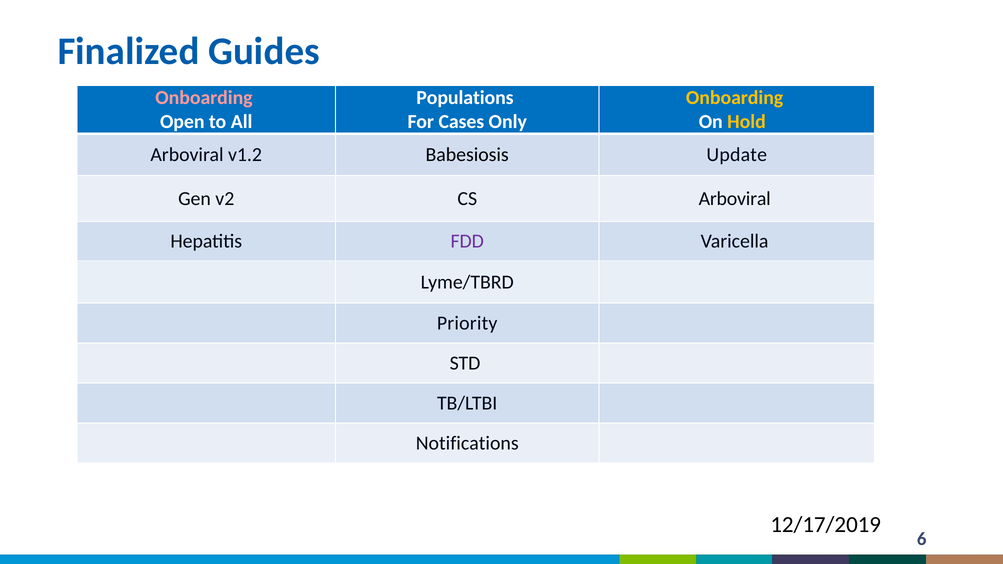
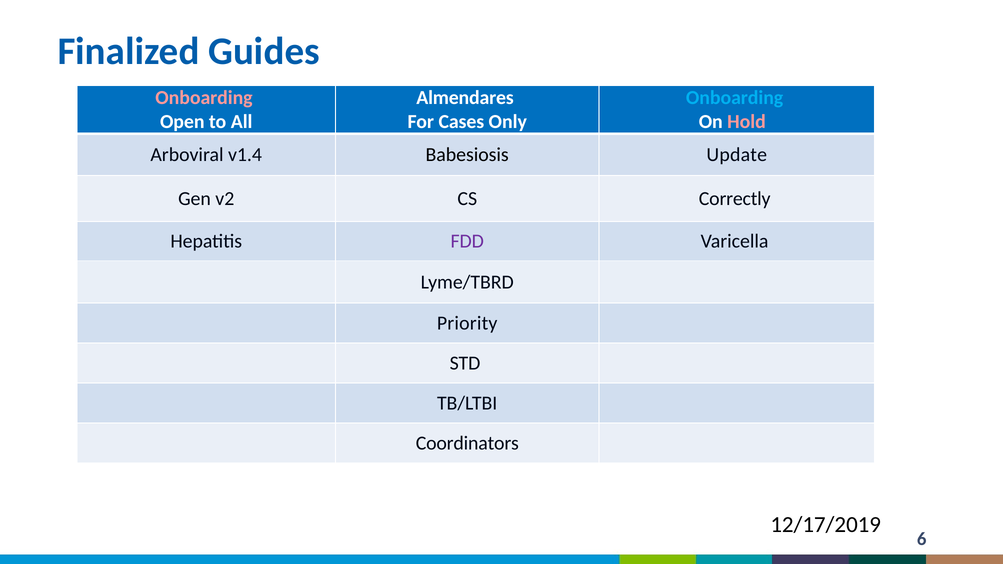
Populations: Populations -> Almendares
Onboarding at (735, 98) colour: yellow -> light blue
Hold colour: yellow -> pink
v1.2: v1.2 -> v1.4
CS Arboviral: Arboviral -> Correctly
Notifications: Notifications -> Coordinators
